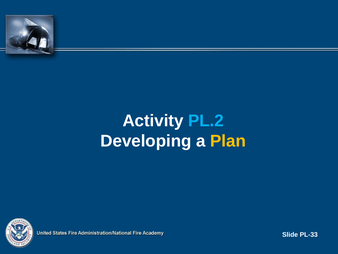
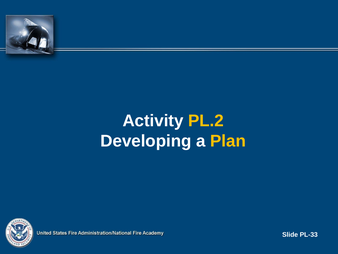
PL.2 colour: light blue -> yellow
